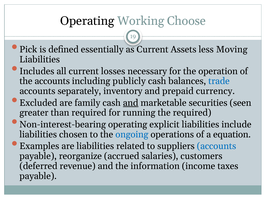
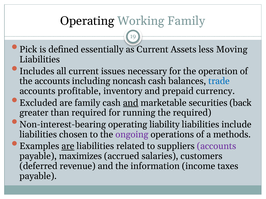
Working Choose: Choose -> Family
losses: losses -> issues
publicly: publicly -> noncash
separately: separately -> profitable
seen: seen -> back
explicit: explicit -> liability
ongoing colour: blue -> purple
equation: equation -> methods
are at (68, 147) underline: none -> present
accounts at (216, 147) colour: blue -> purple
reorganize: reorganize -> maximizes
